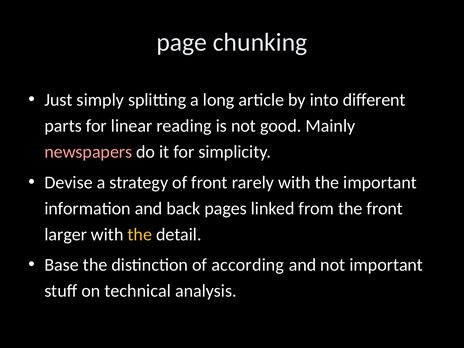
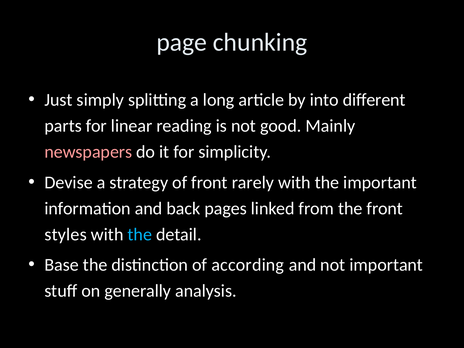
larger: larger -> styles
the at (140, 234) colour: yellow -> light blue
technical: technical -> generally
